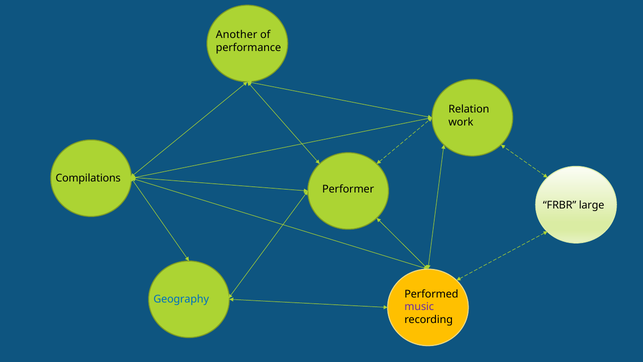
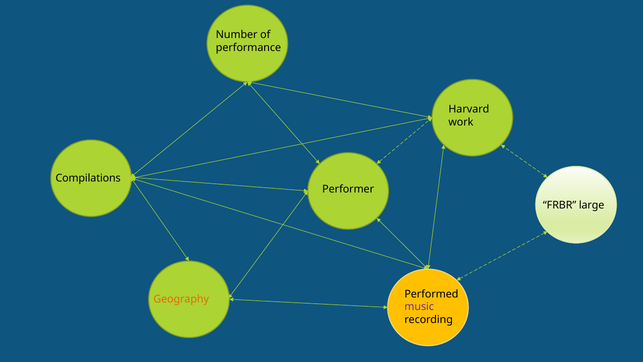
Another: Another -> Number
Relation: Relation -> Harvard
Geography colour: blue -> orange
